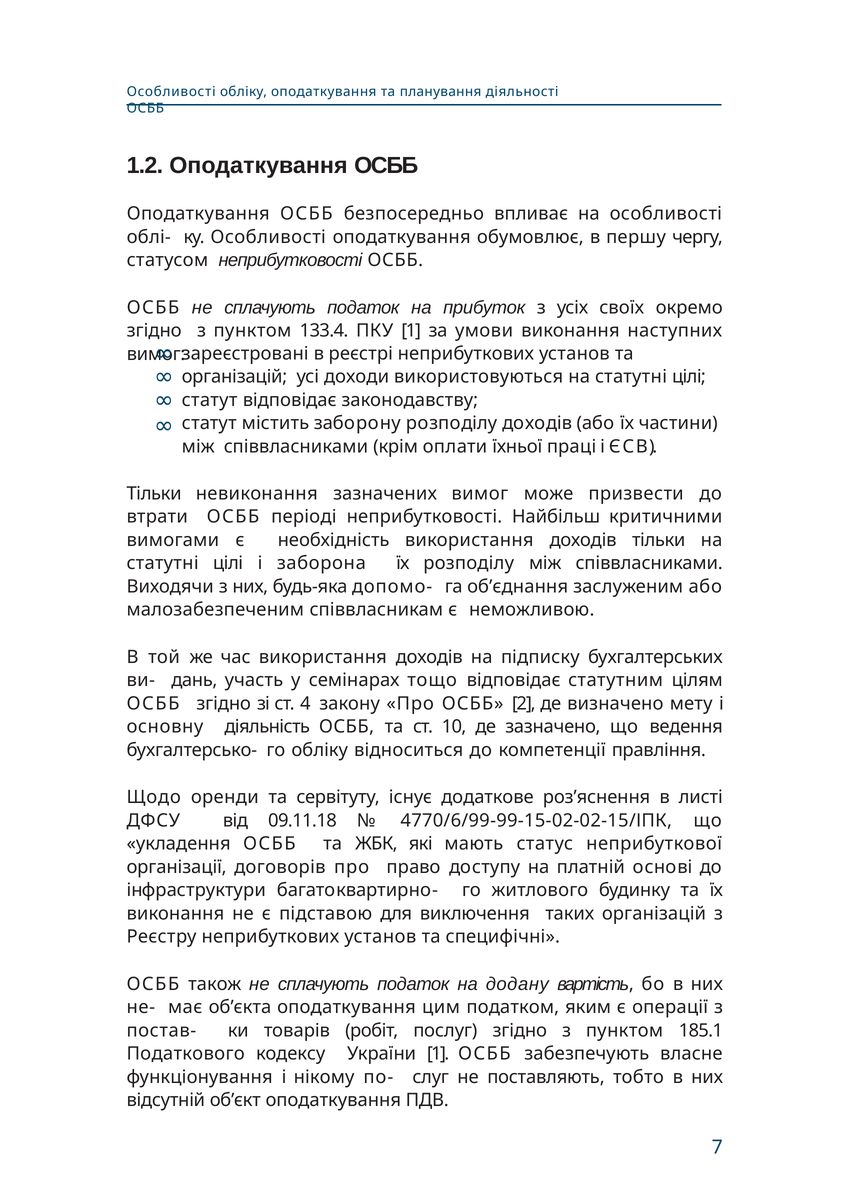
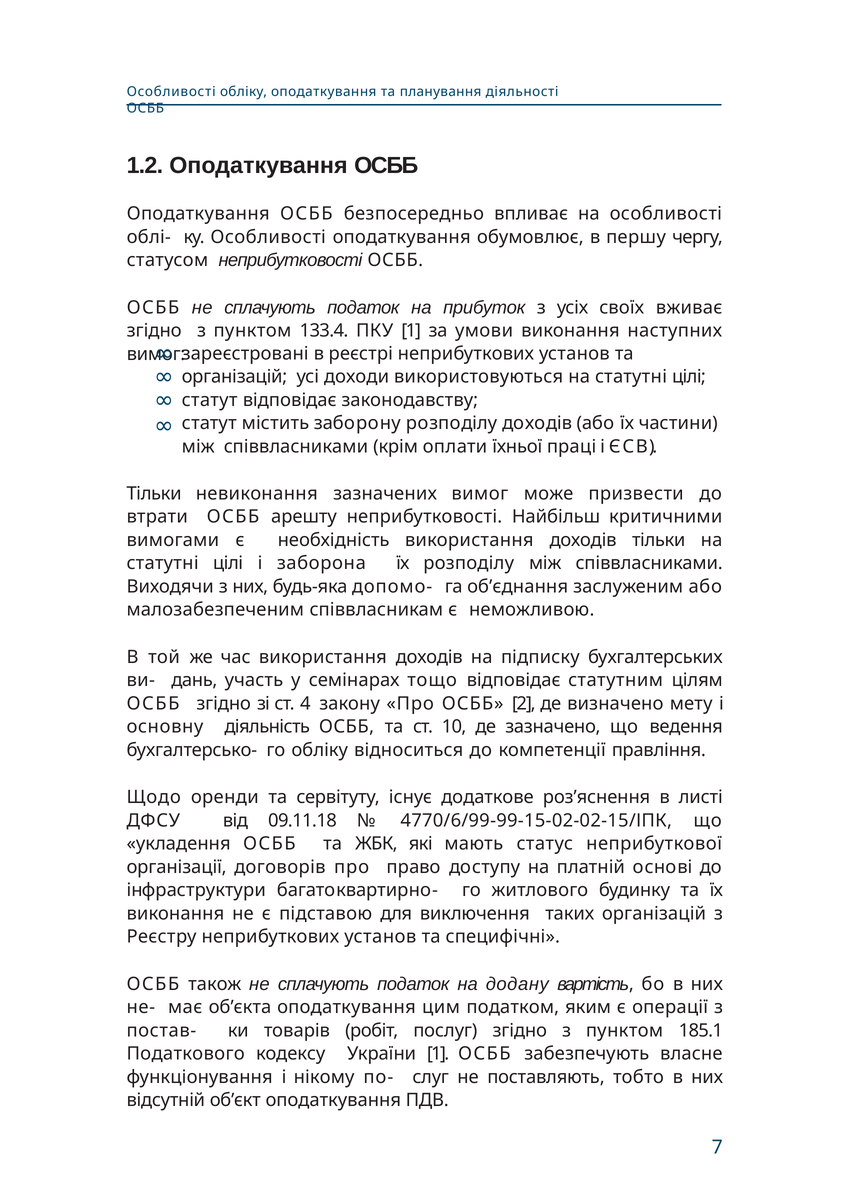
окремо: окремо -> вживає
періоді: періоді -> арешту
